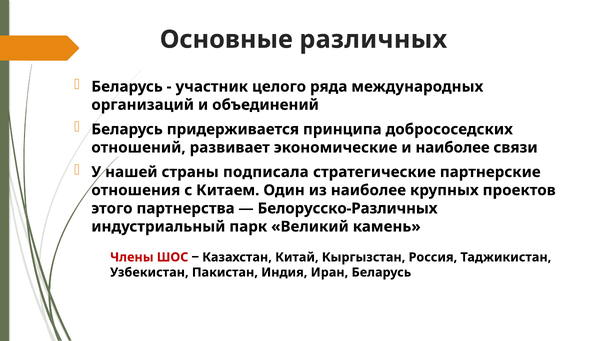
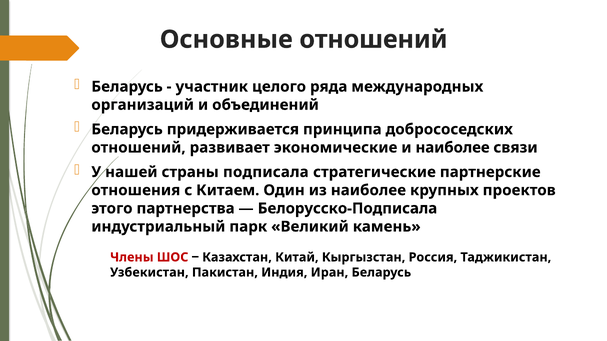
Основные различных: различных -> отношений
Белорусско-Различных: Белорусско-Различных -> Белорусско-Подписала
